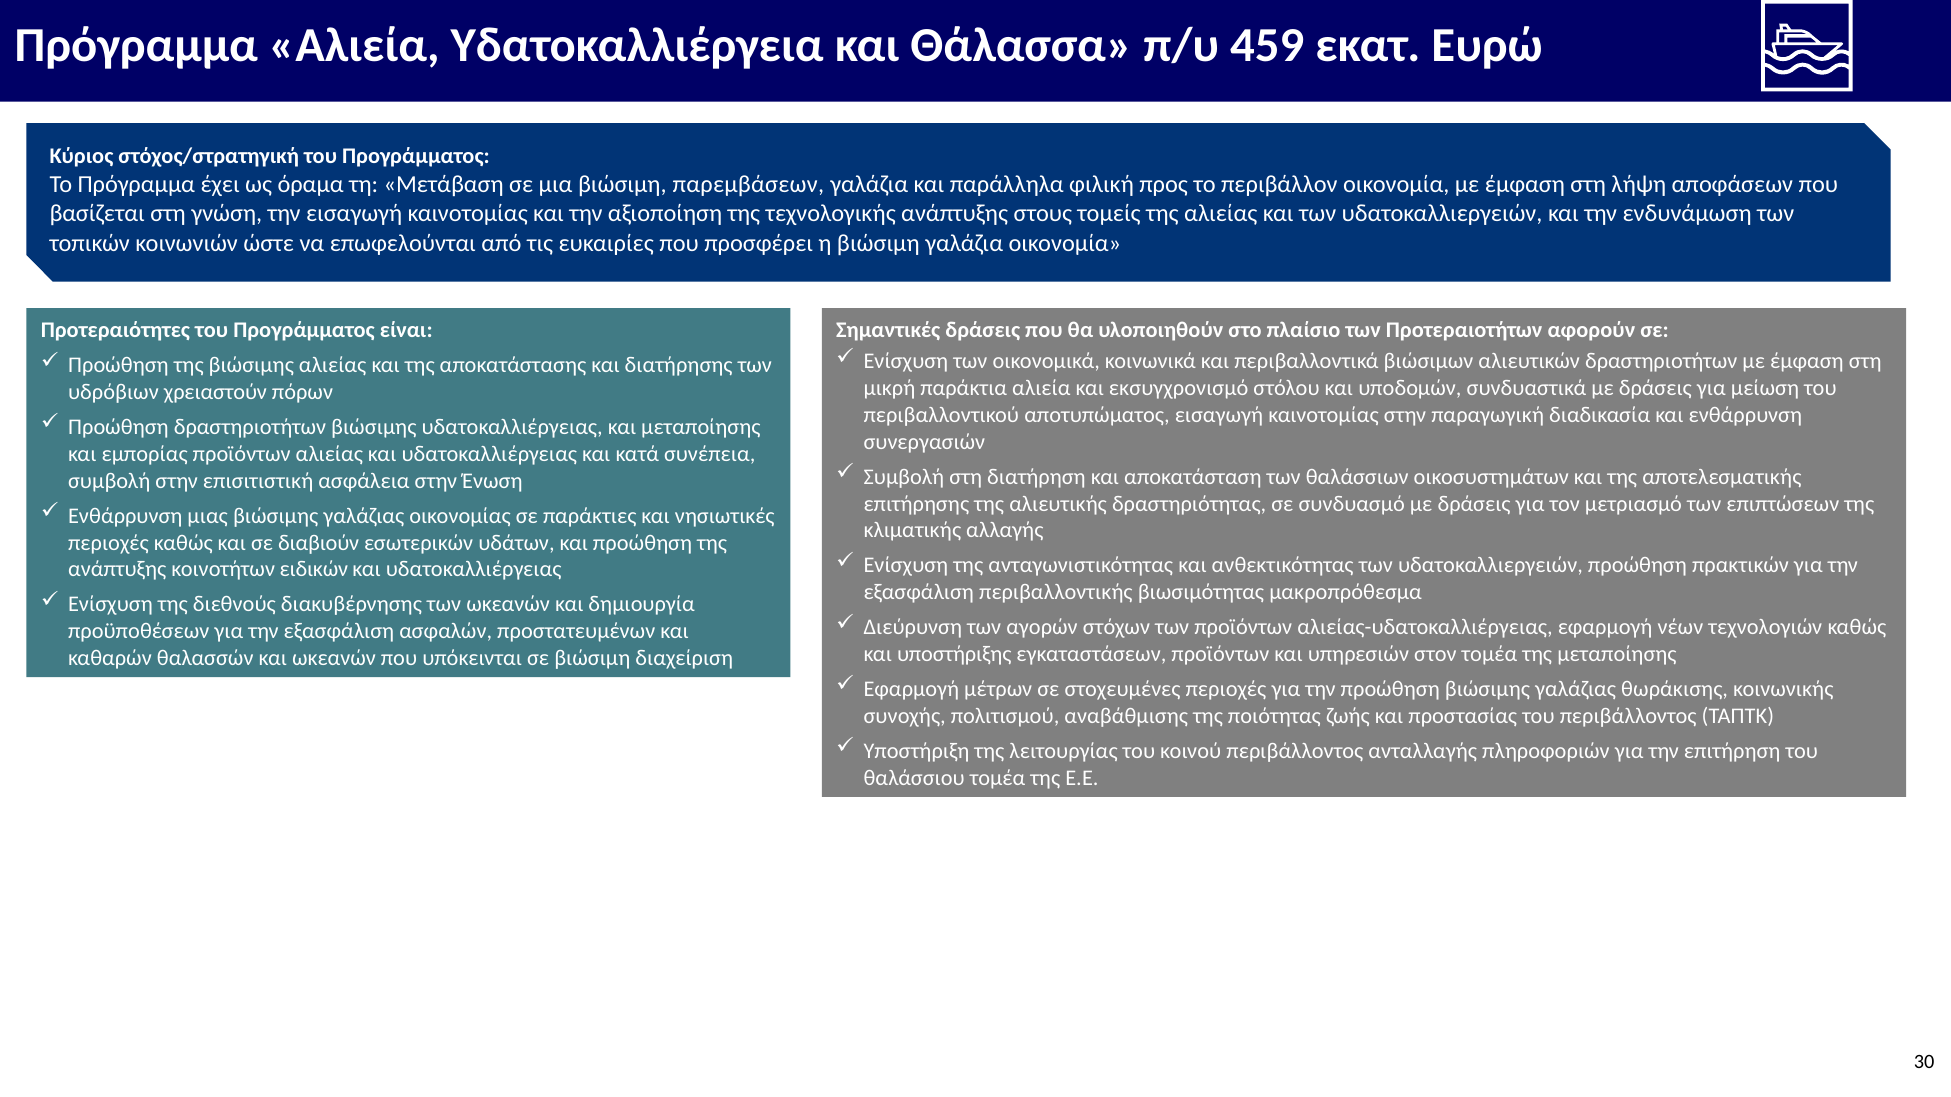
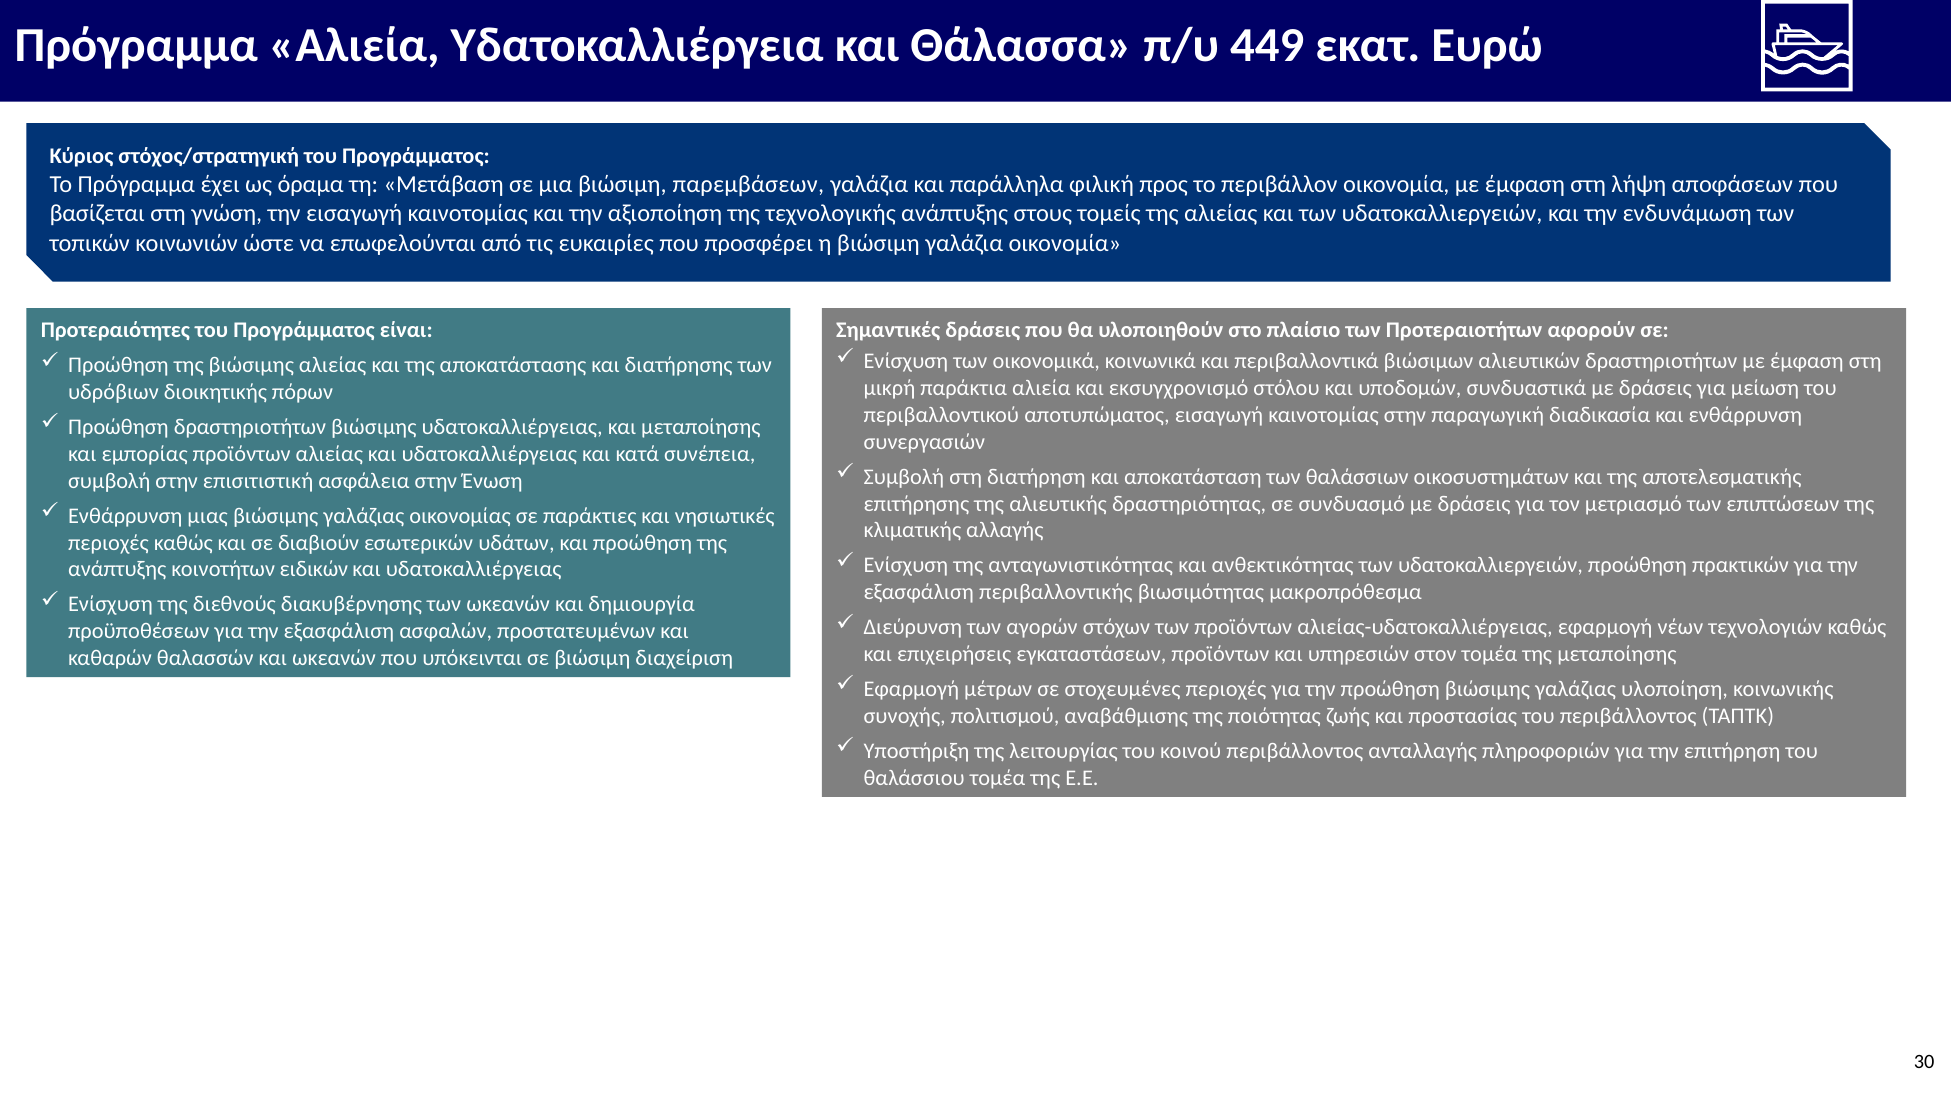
459: 459 -> 449
χρειαστούν: χρειαστούν -> διοικητικής
υποστήριξης: υποστήριξης -> επιχειρήσεις
θωράκισης: θωράκισης -> υλοποίηση
